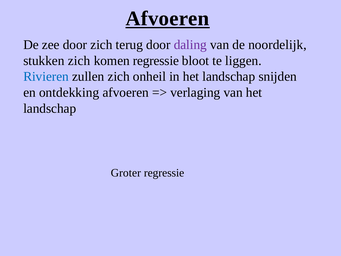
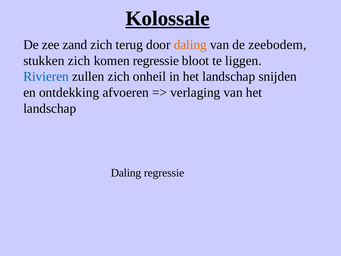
Afvoeren at (167, 18): Afvoeren -> Kolossale
zee door: door -> zand
daling at (190, 45) colour: purple -> orange
noordelijk: noordelijk -> zeebodem
Groter at (126, 173): Groter -> Daling
